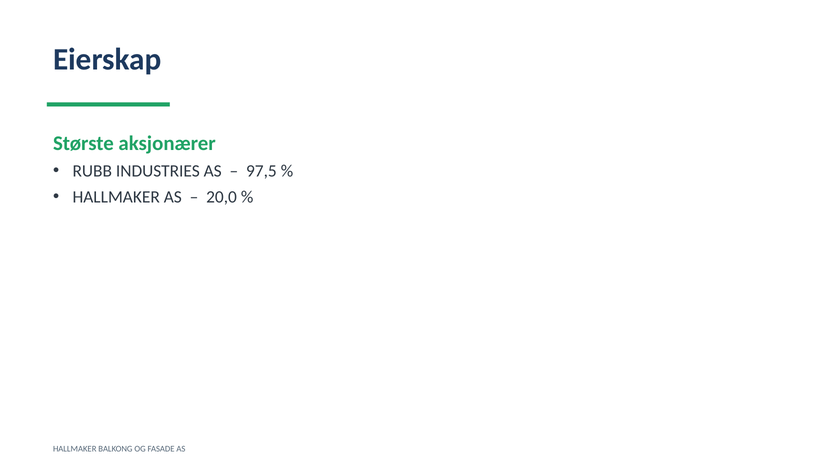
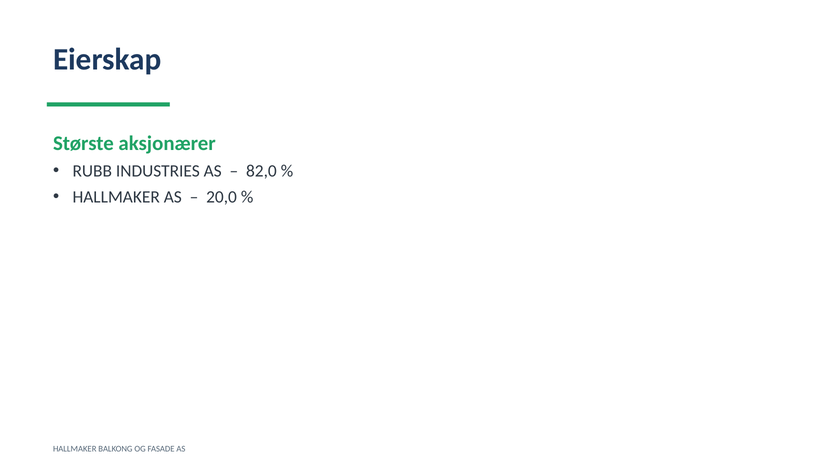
97,5: 97,5 -> 82,0
